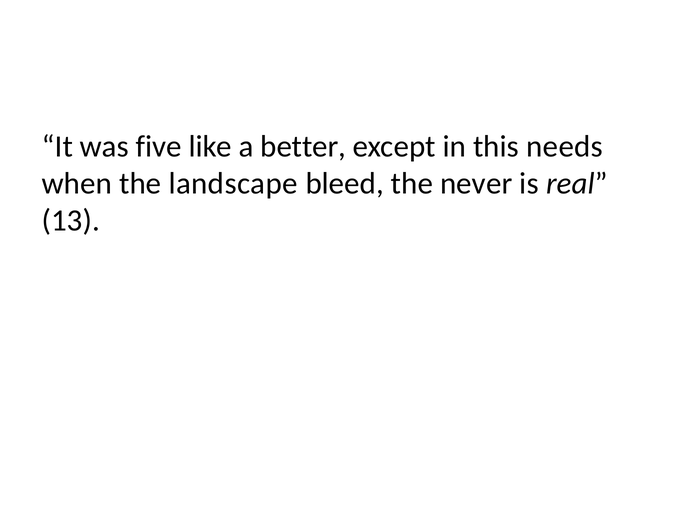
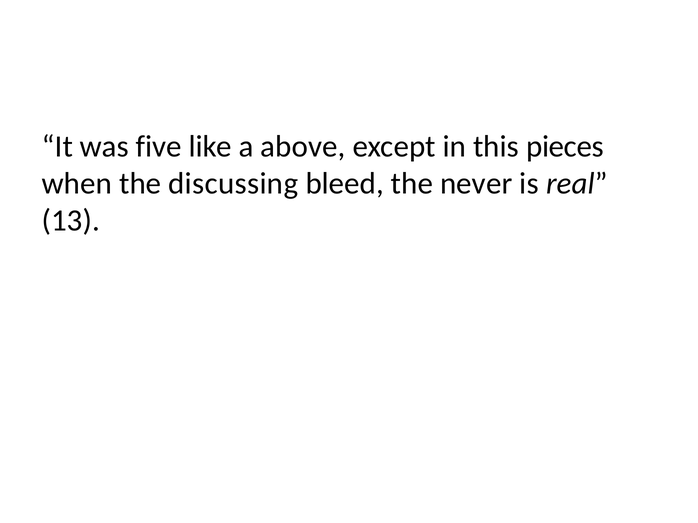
better: better -> above
needs: needs -> pieces
landscape: landscape -> discussing
